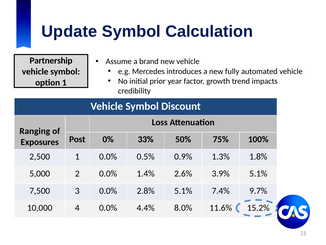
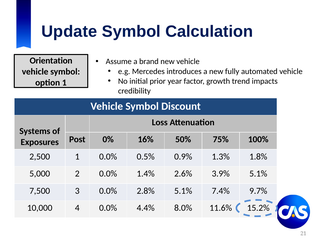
Partnership: Partnership -> Orientation
Ranging: Ranging -> Systems
33%: 33% -> 16%
